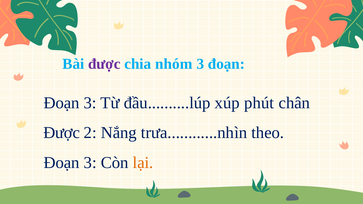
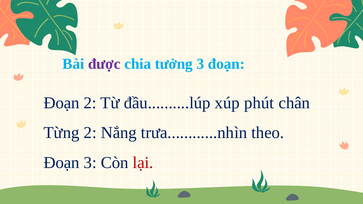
nhóm: nhóm -> tưởng
3 at (90, 103): 3 -> 2
Được at (62, 133): Được -> Từng
lại colour: orange -> red
